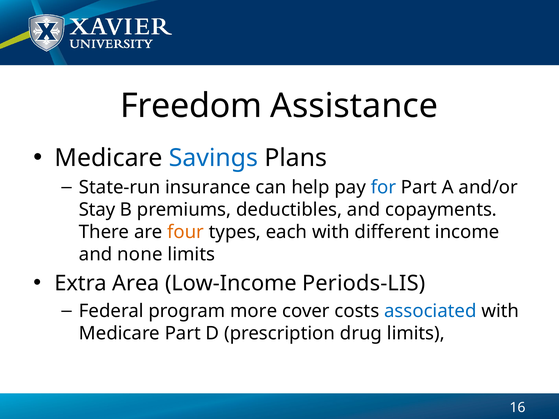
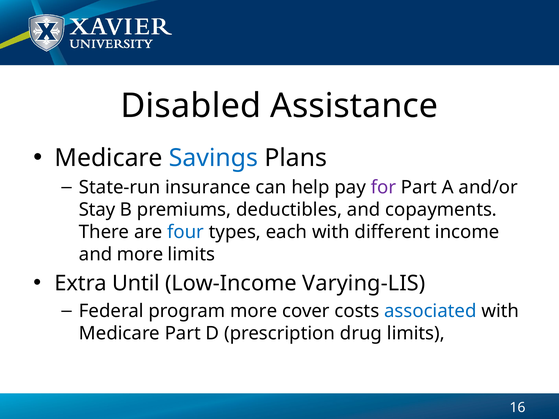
Freedom: Freedom -> Disabled
for colour: blue -> purple
four colour: orange -> blue
and none: none -> more
Area: Area -> Until
Periods-LIS: Periods-LIS -> Varying-LIS
